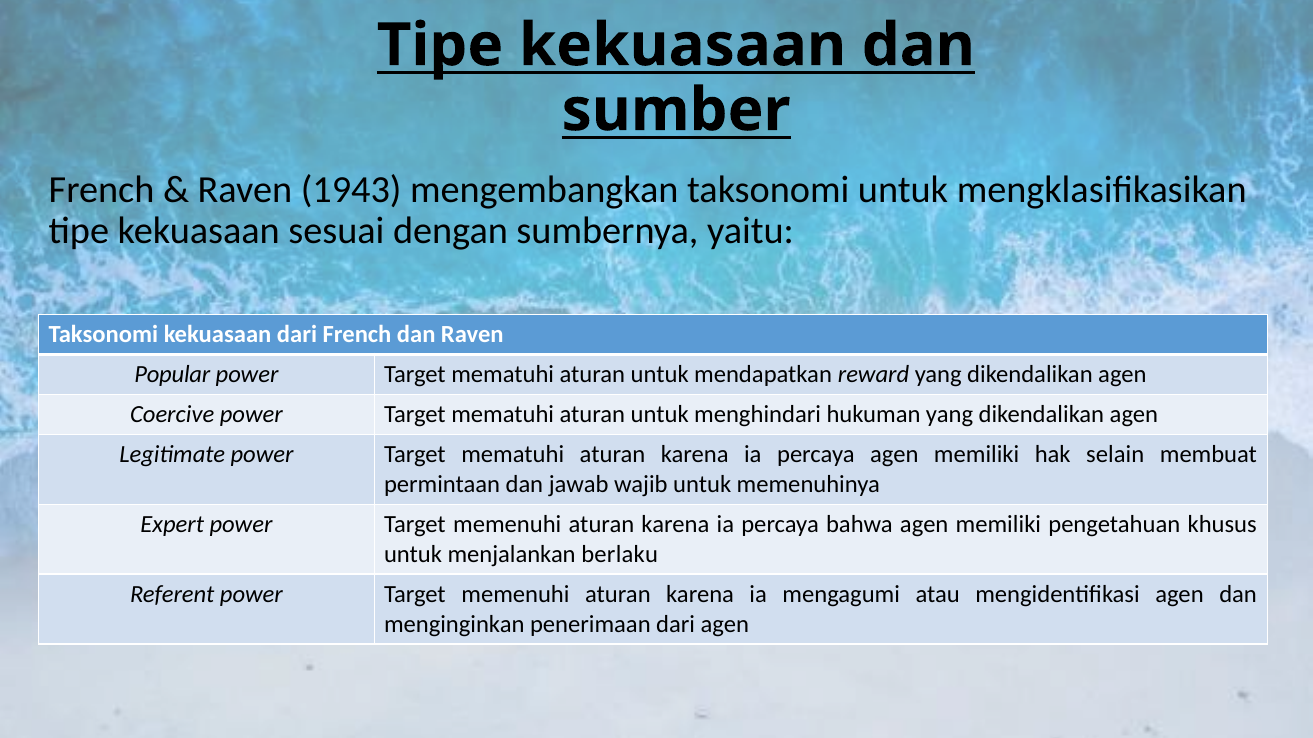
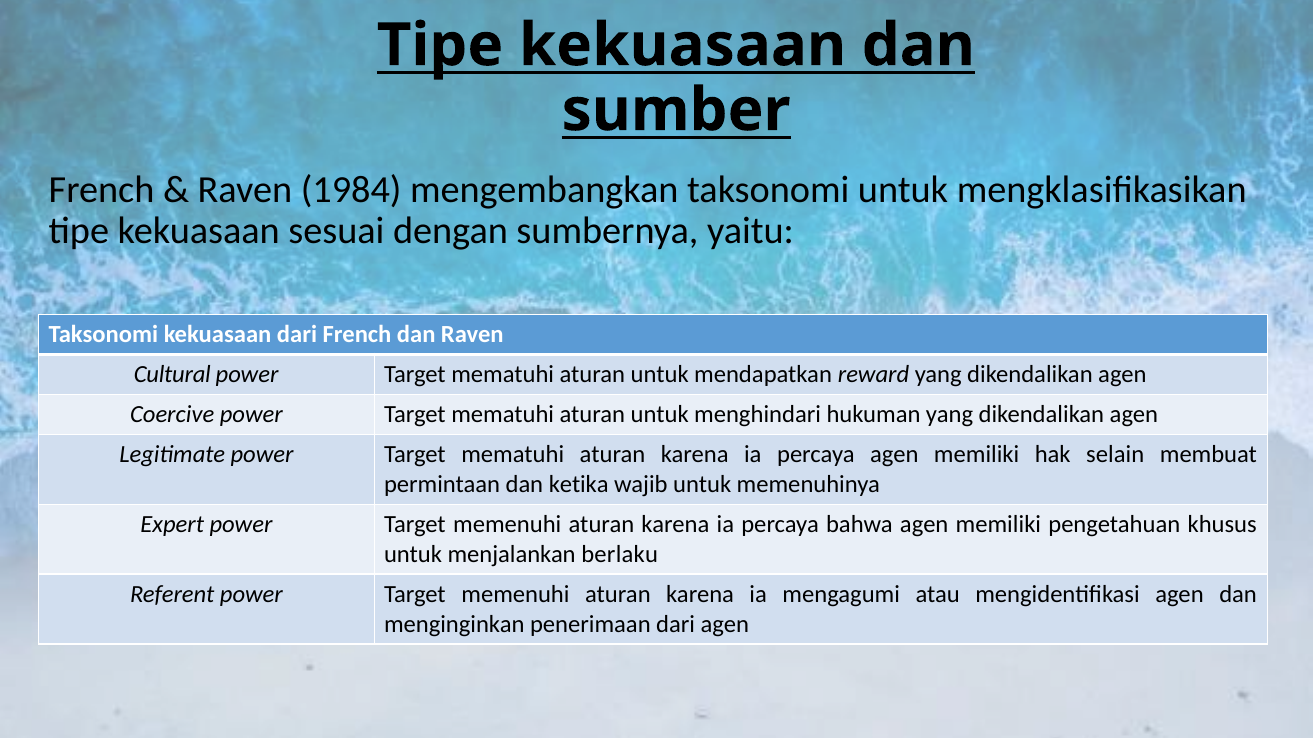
1943: 1943 -> 1984
Popular: Popular -> Cultural
jawab: jawab -> ketika
